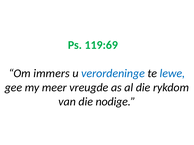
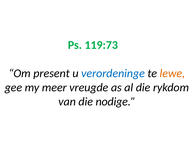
119:69: 119:69 -> 119:73
immers: immers -> present
lewe colour: blue -> orange
